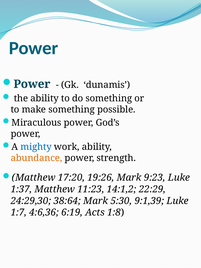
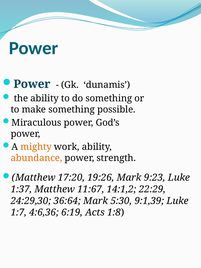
mighty colour: blue -> orange
11:23: 11:23 -> 11:67
38:64: 38:64 -> 36:64
